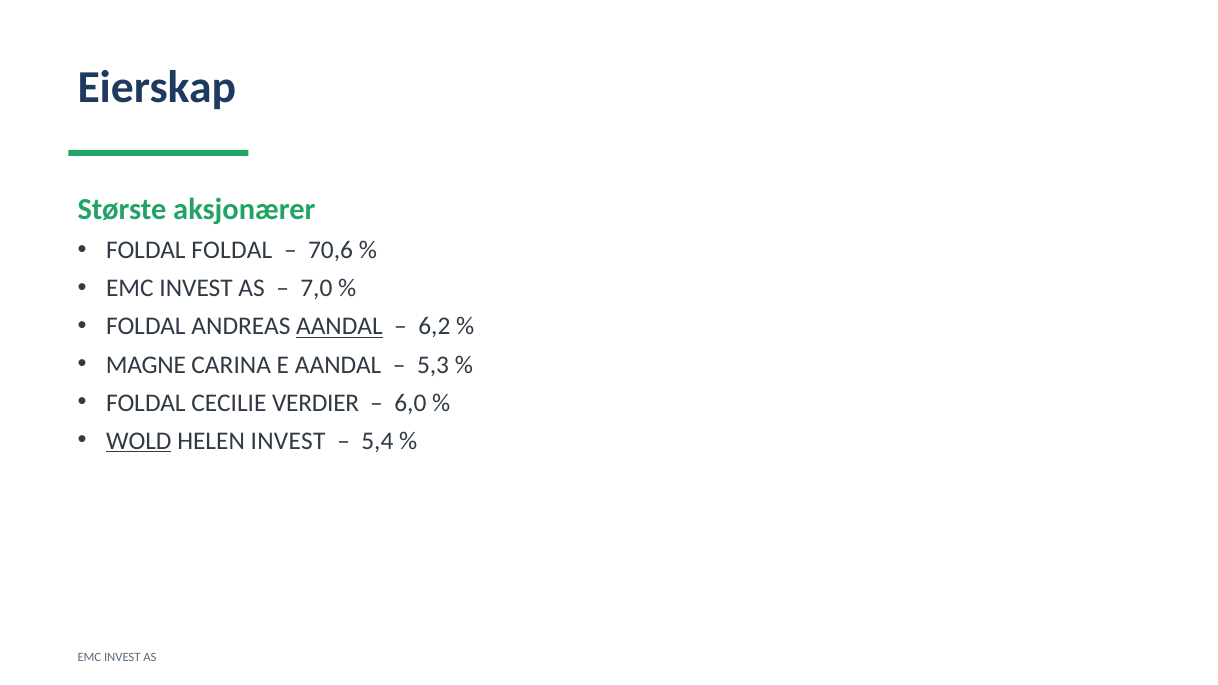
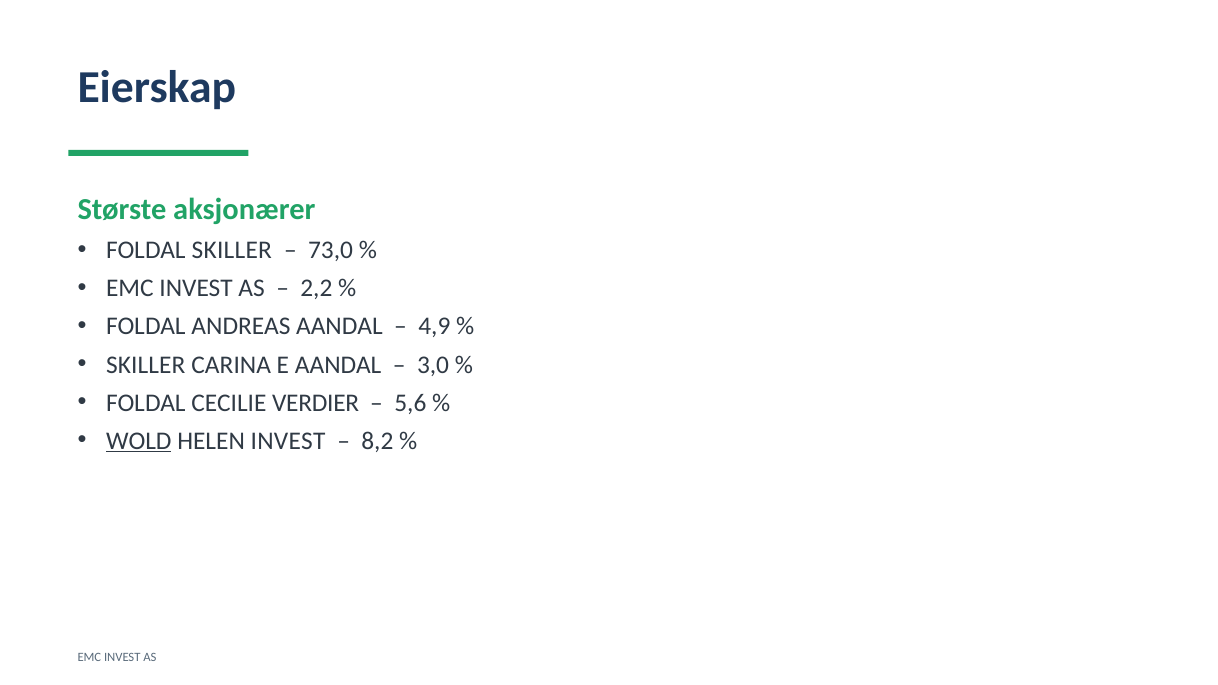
FOLDAL FOLDAL: FOLDAL -> SKILLER
70,6: 70,6 -> 73,0
7,0: 7,0 -> 2,2
AANDAL at (339, 327) underline: present -> none
6,2: 6,2 -> 4,9
MAGNE at (146, 365): MAGNE -> SKILLER
5,3: 5,3 -> 3,0
6,0: 6,0 -> 5,6
5,4: 5,4 -> 8,2
